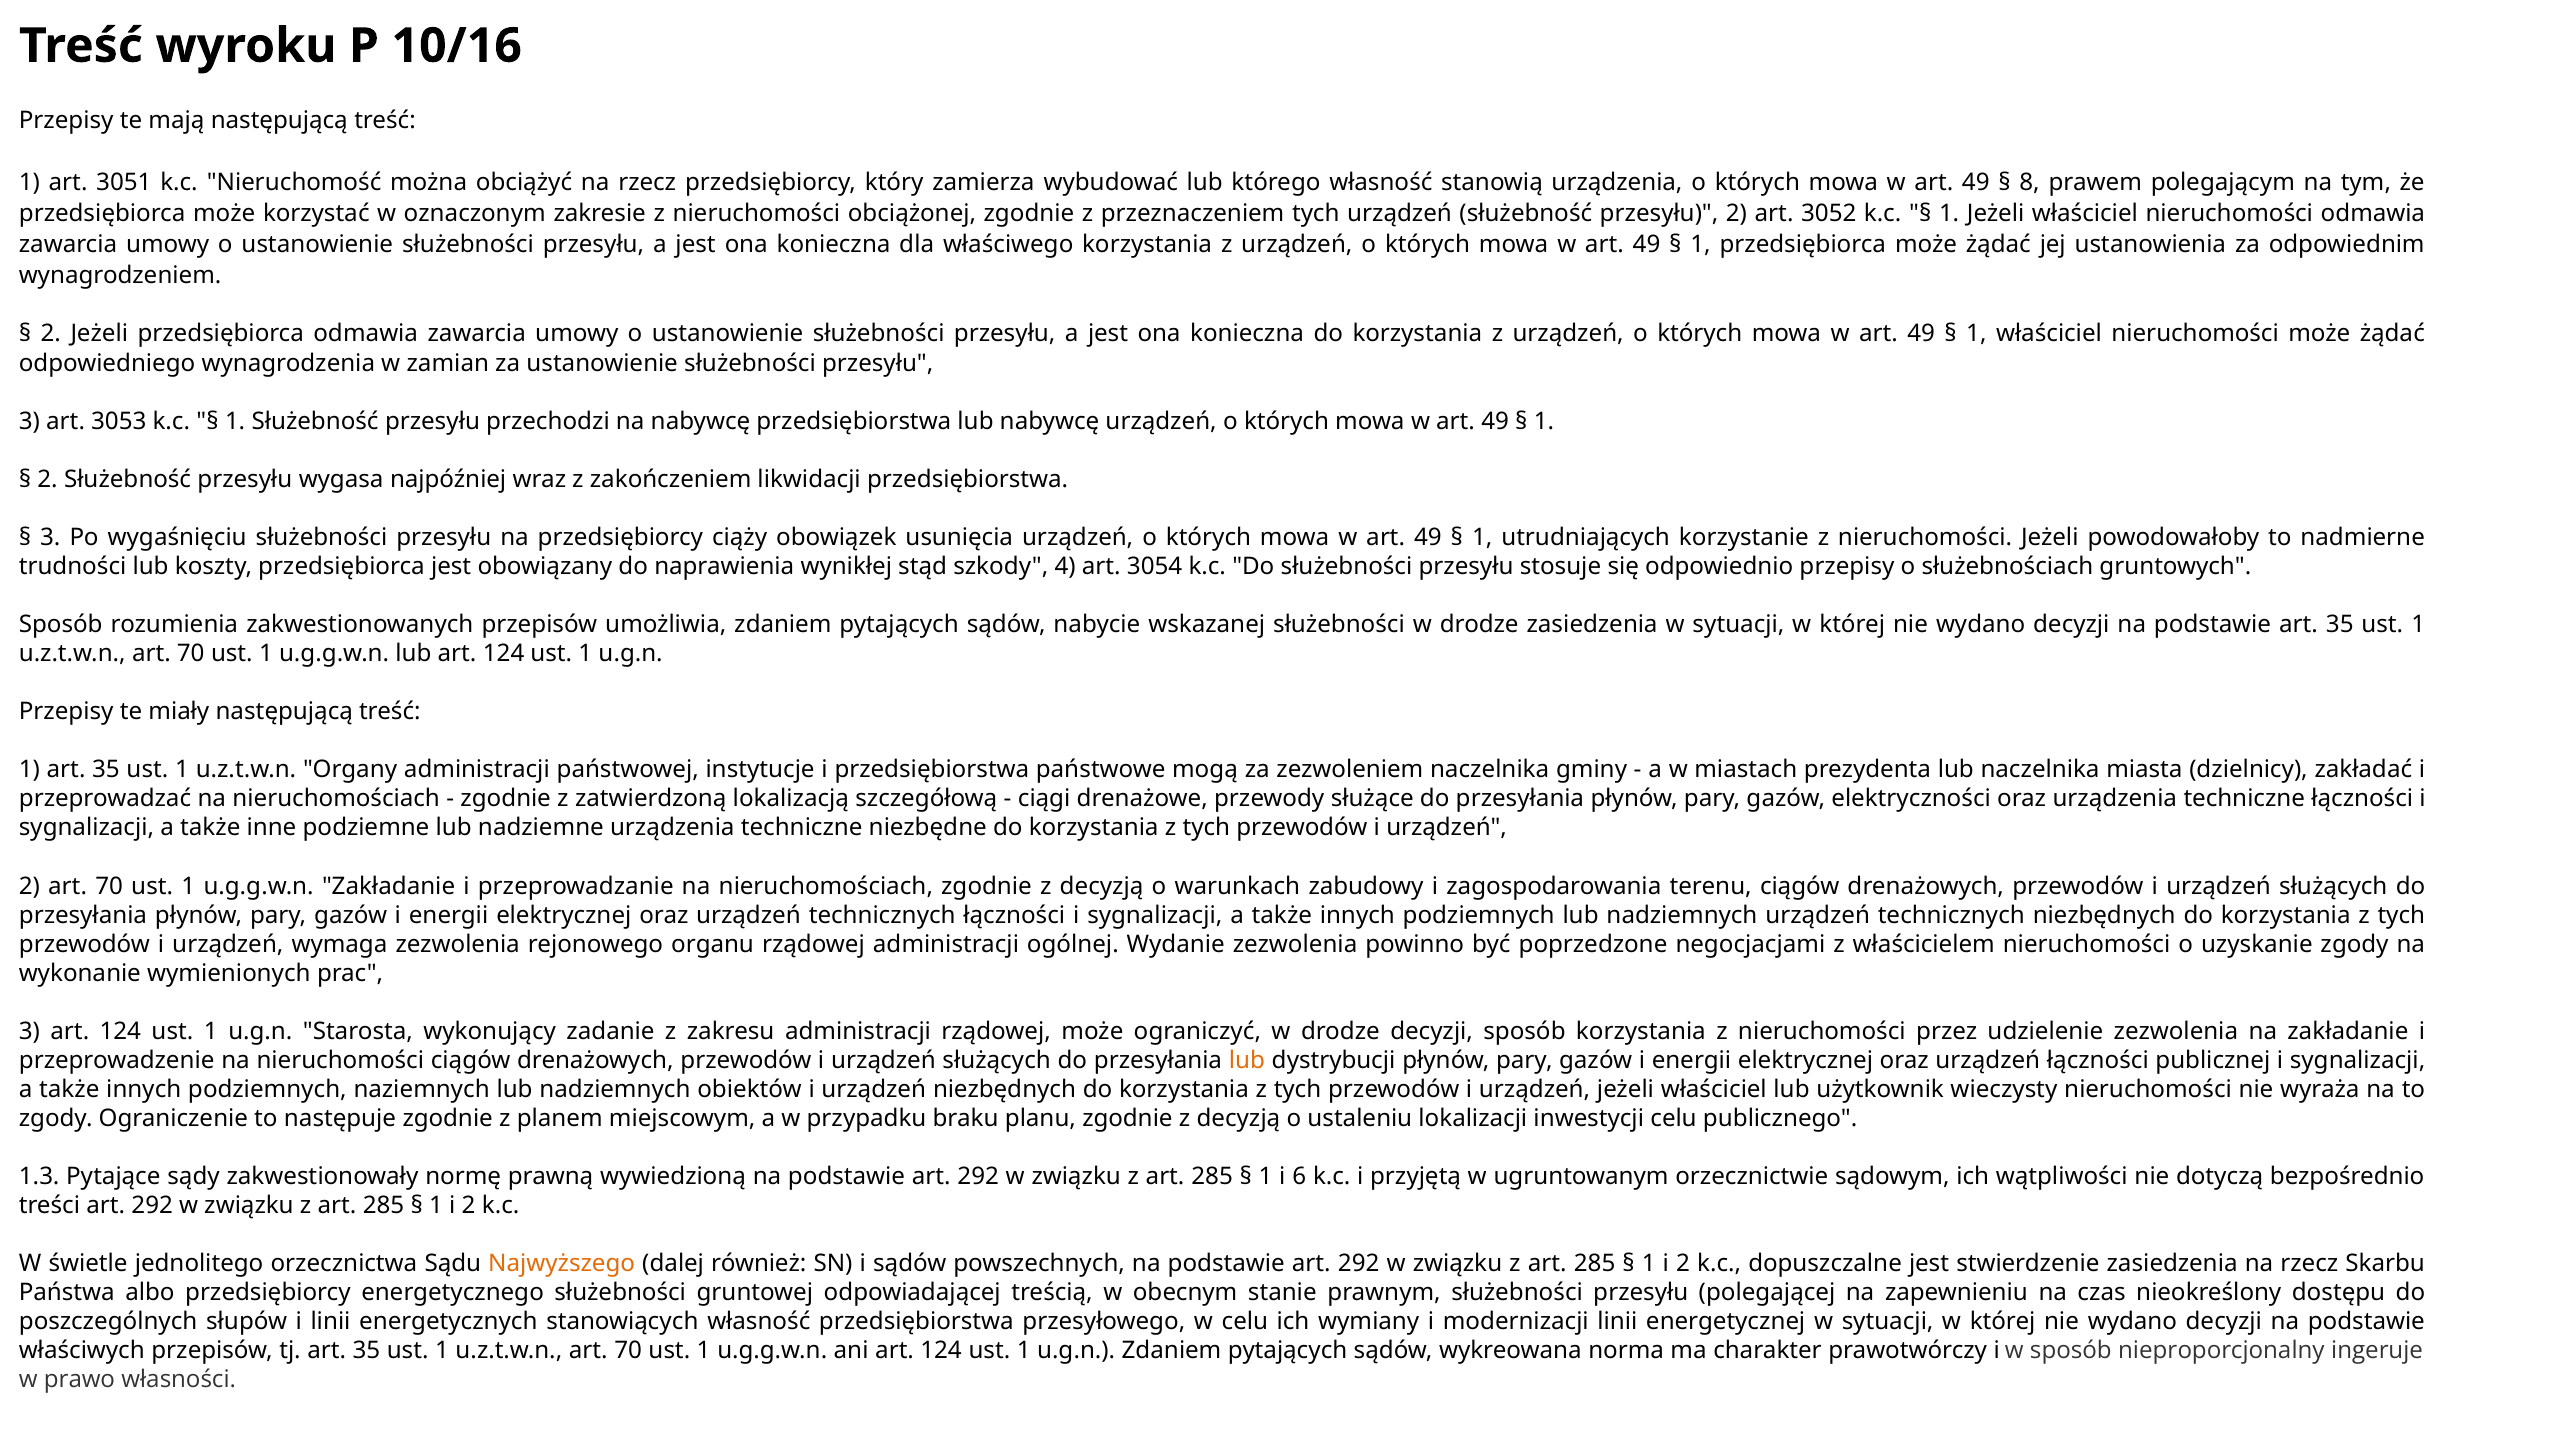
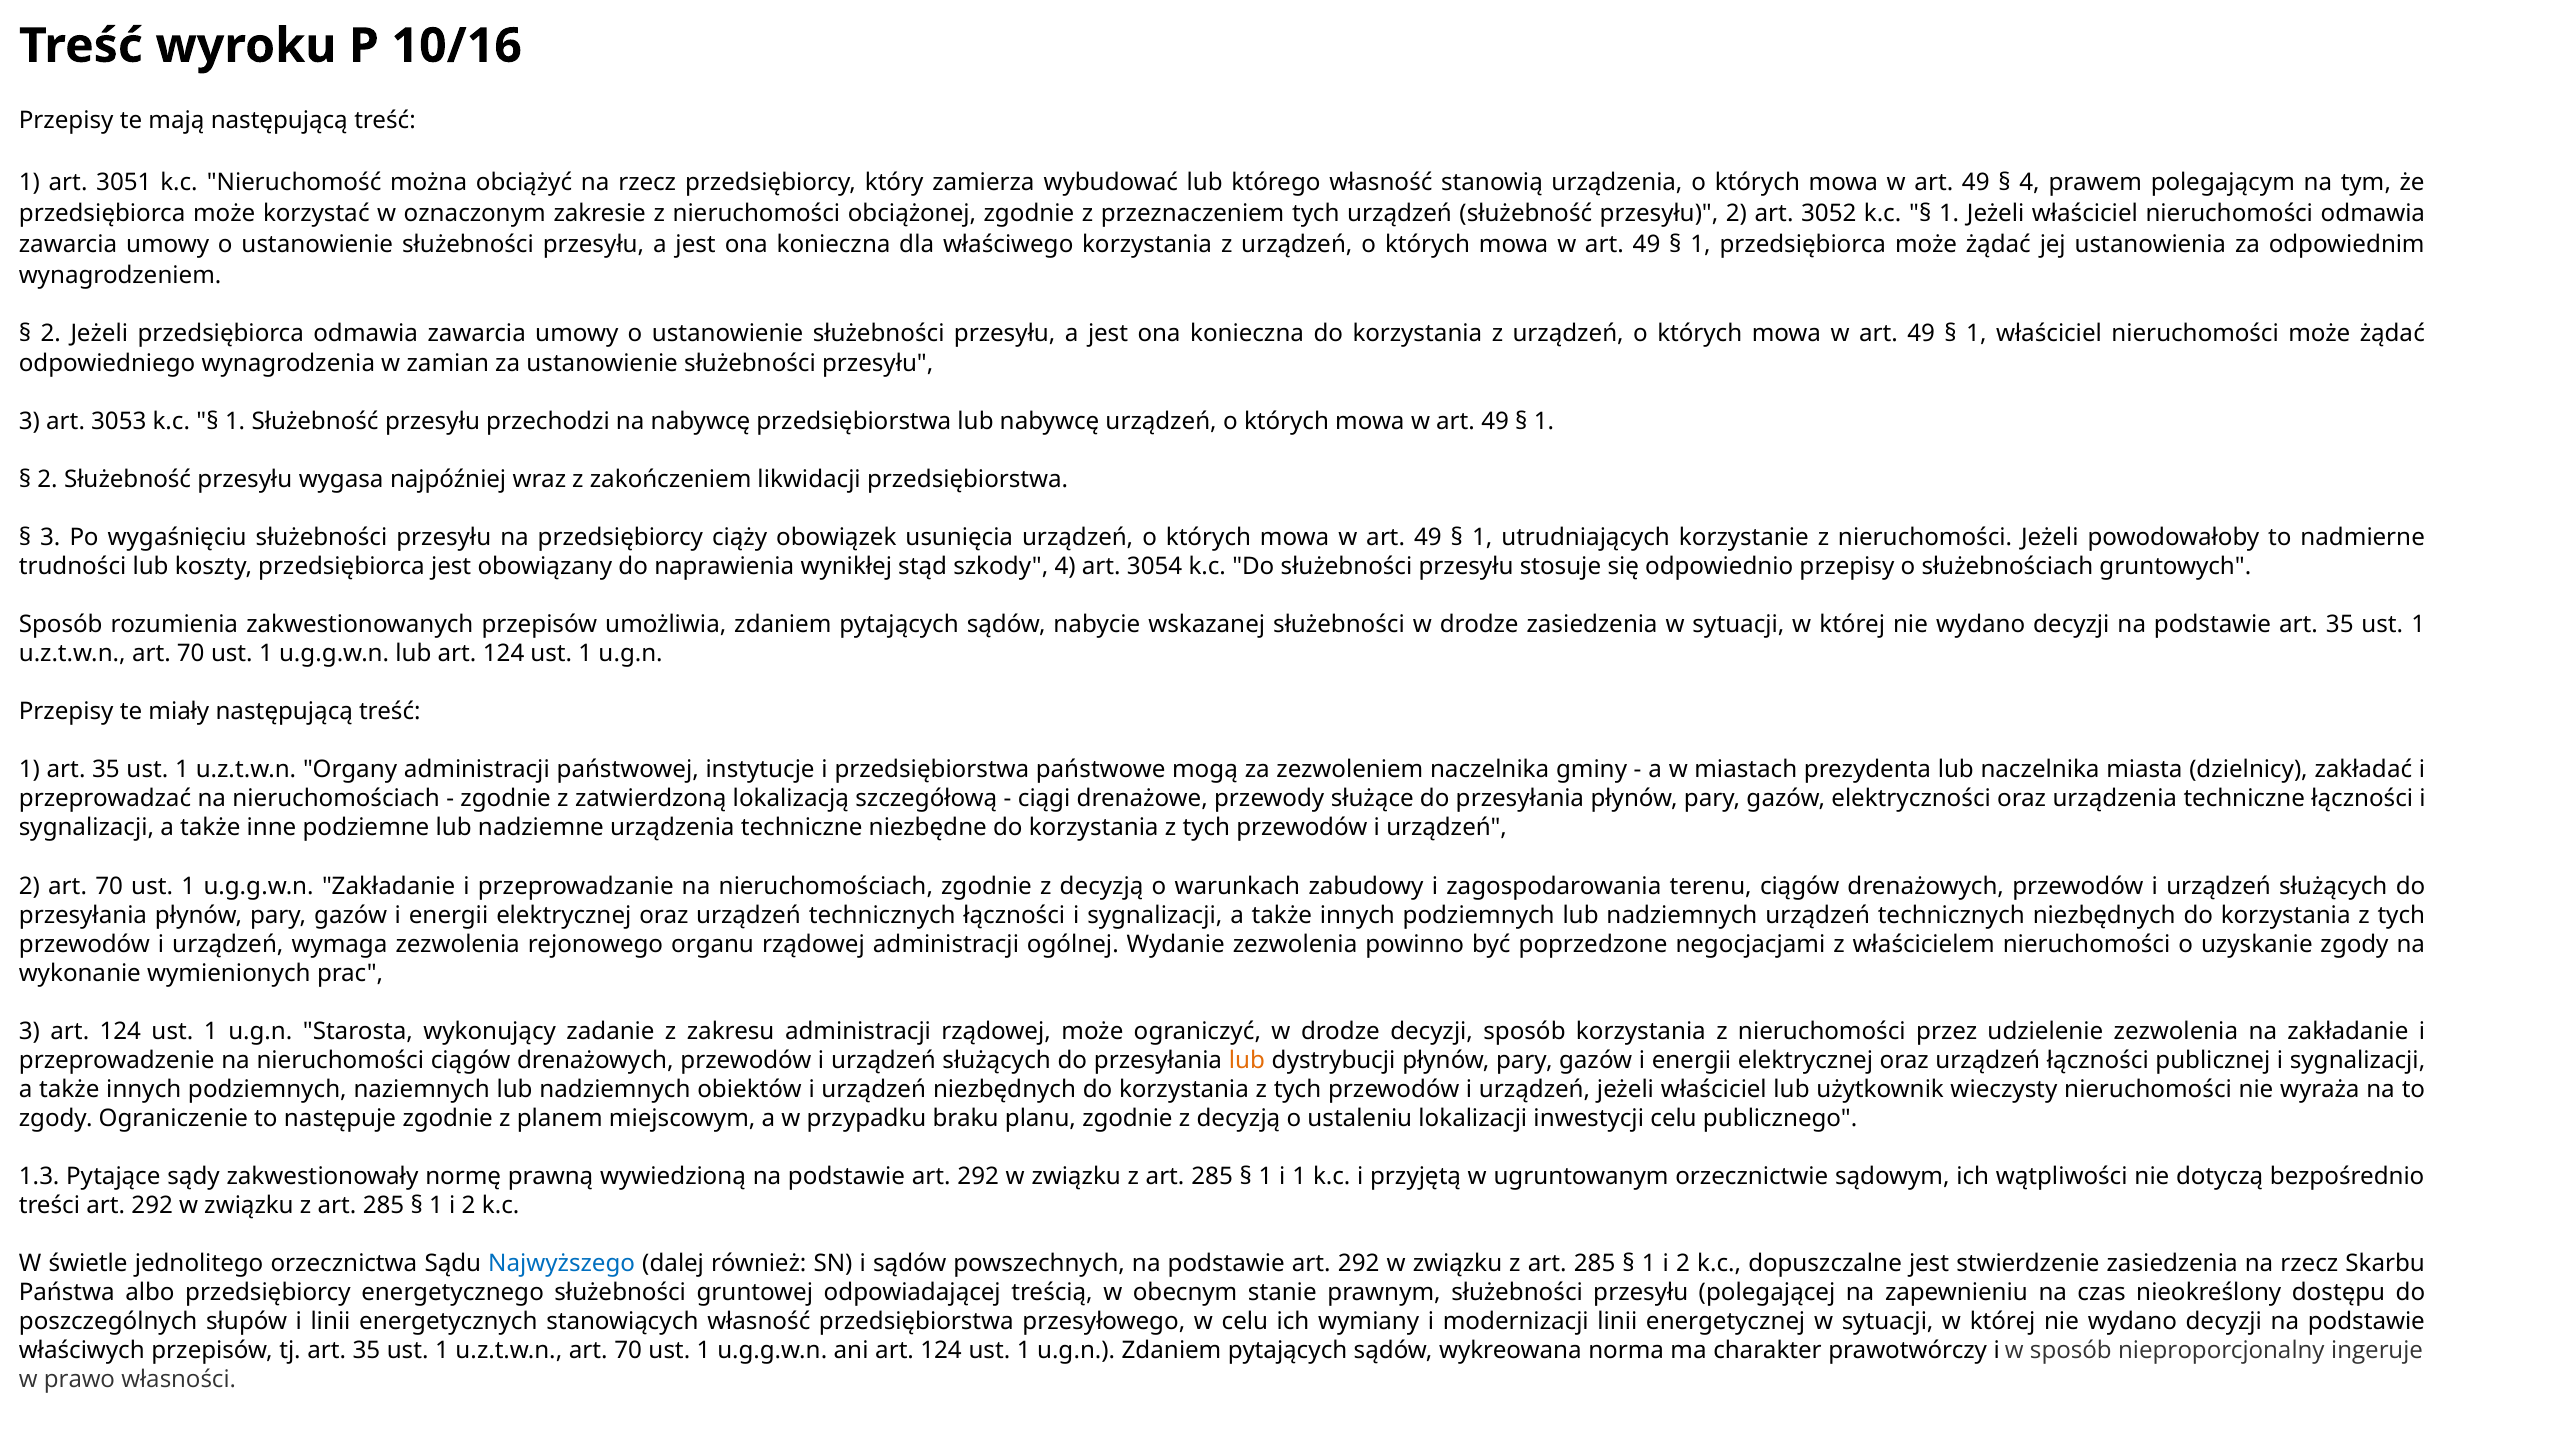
8 at (2030, 183): 8 -> 4
i 6: 6 -> 1
Najwyższego colour: orange -> blue
